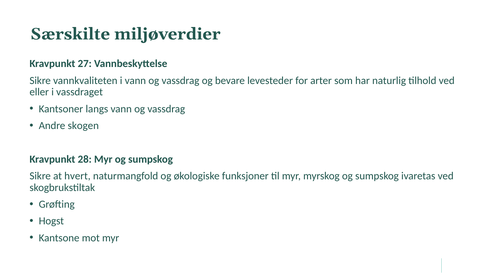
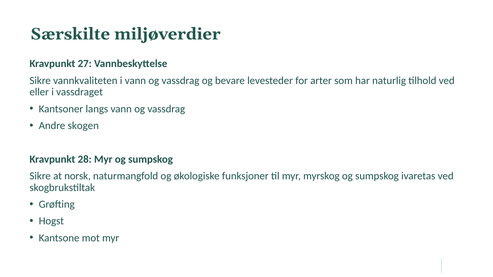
hvert: hvert -> norsk
